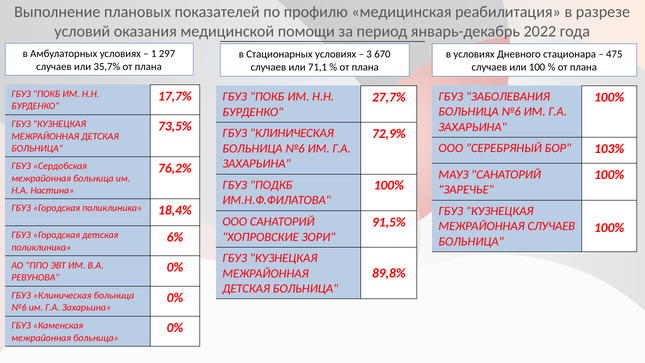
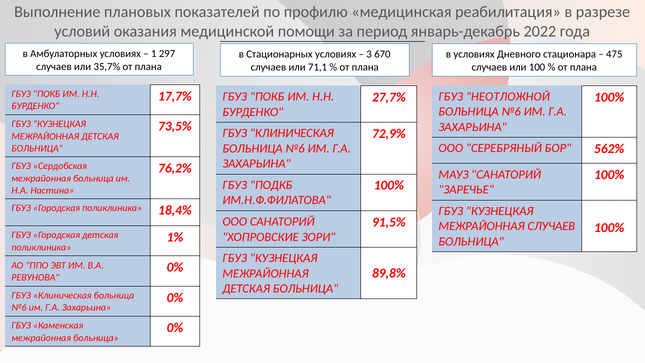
ЗАБОЛЕВАНИЯ: ЗАБОЛЕВАНИЯ -> НЕОТЛОЖНОЙ
103%: 103% -> 562%
6%: 6% -> 1%
